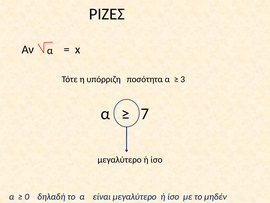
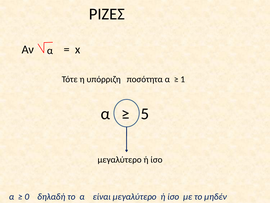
3: 3 -> 1
7: 7 -> 5
